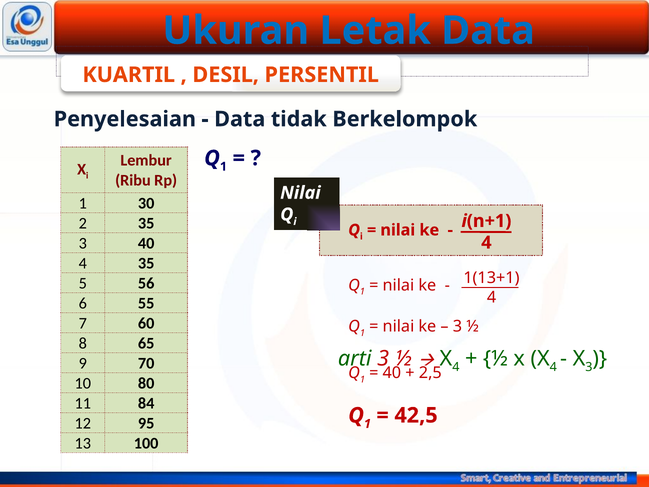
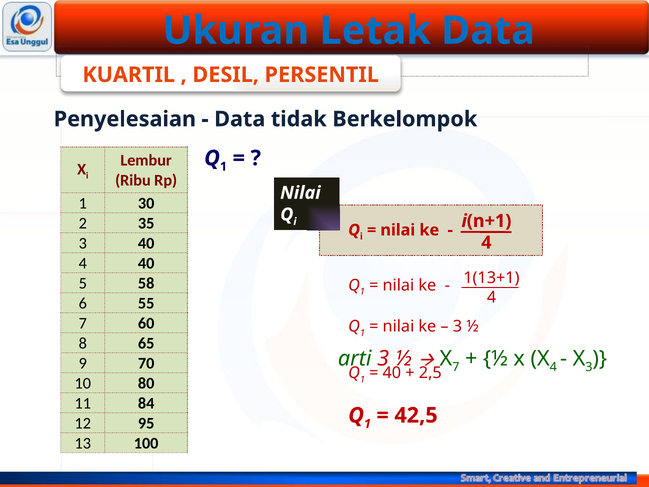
4 35: 35 -> 40
56: 56 -> 58
4 at (456, 367): 4 -> 7
